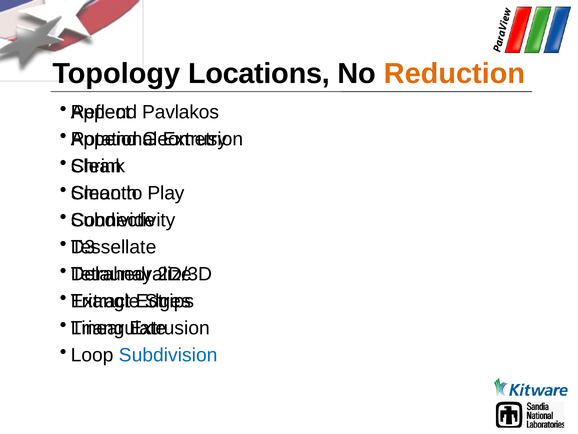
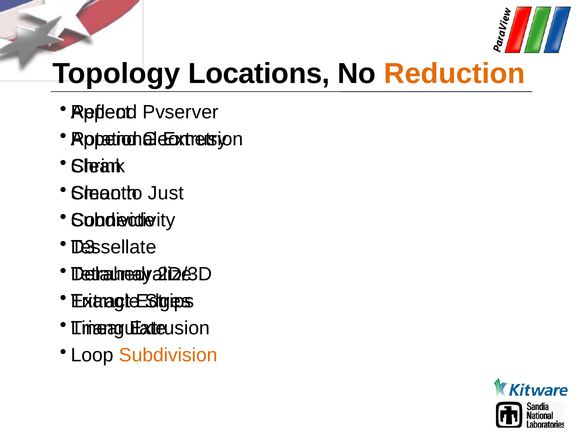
Pavlakos: Pavlakos -> Pvserver
Play: Play -> Just
Subdivision colour: blue -> orange
